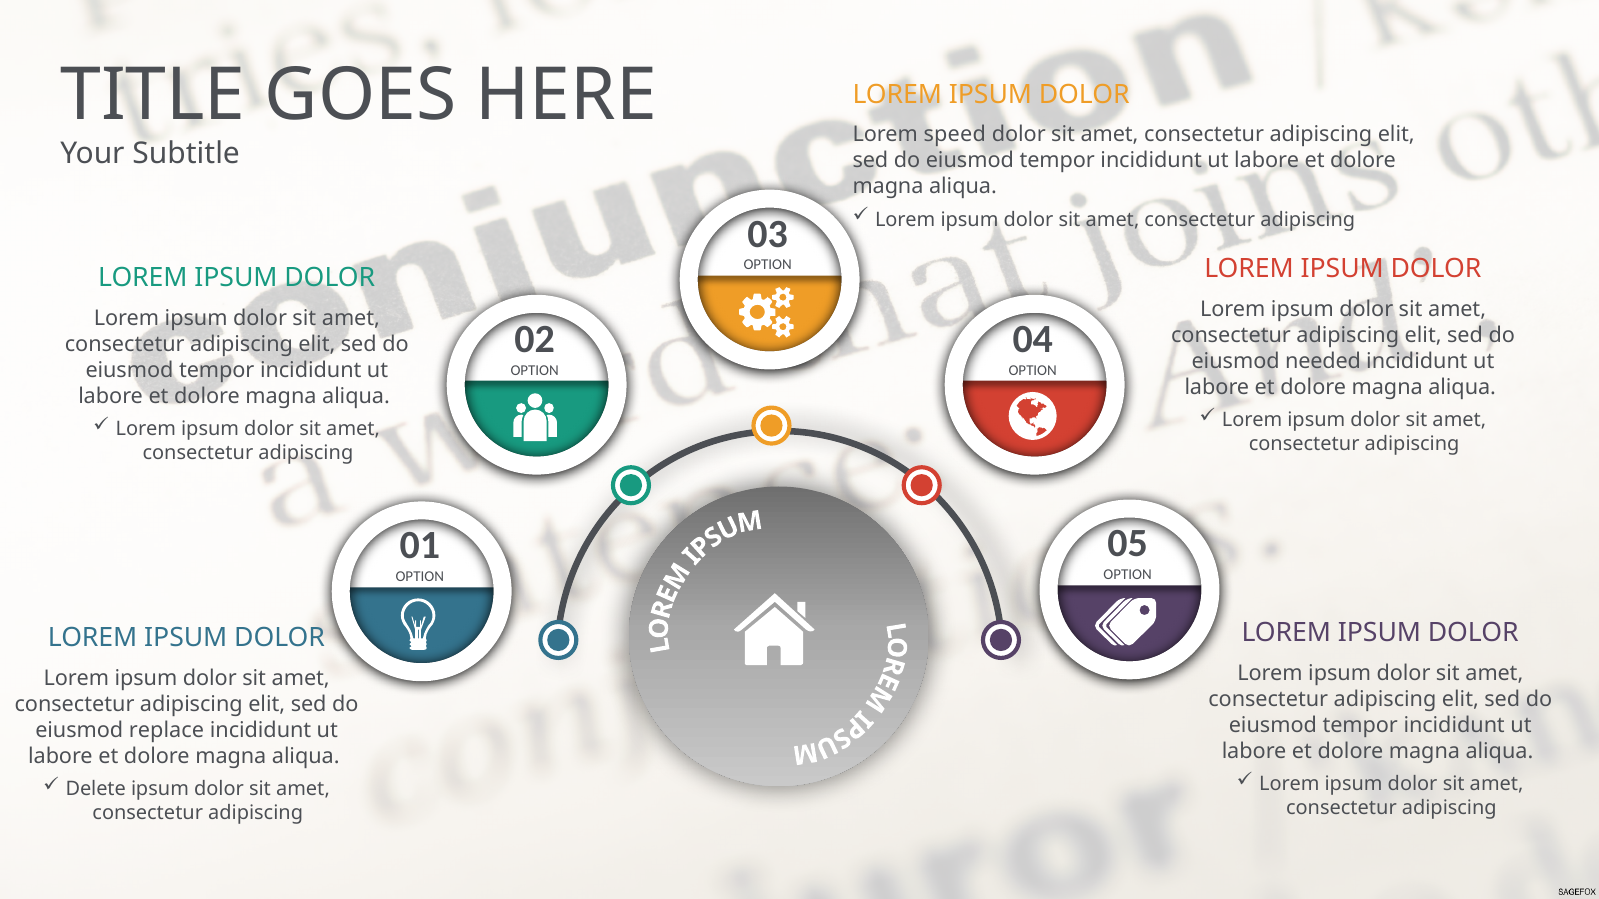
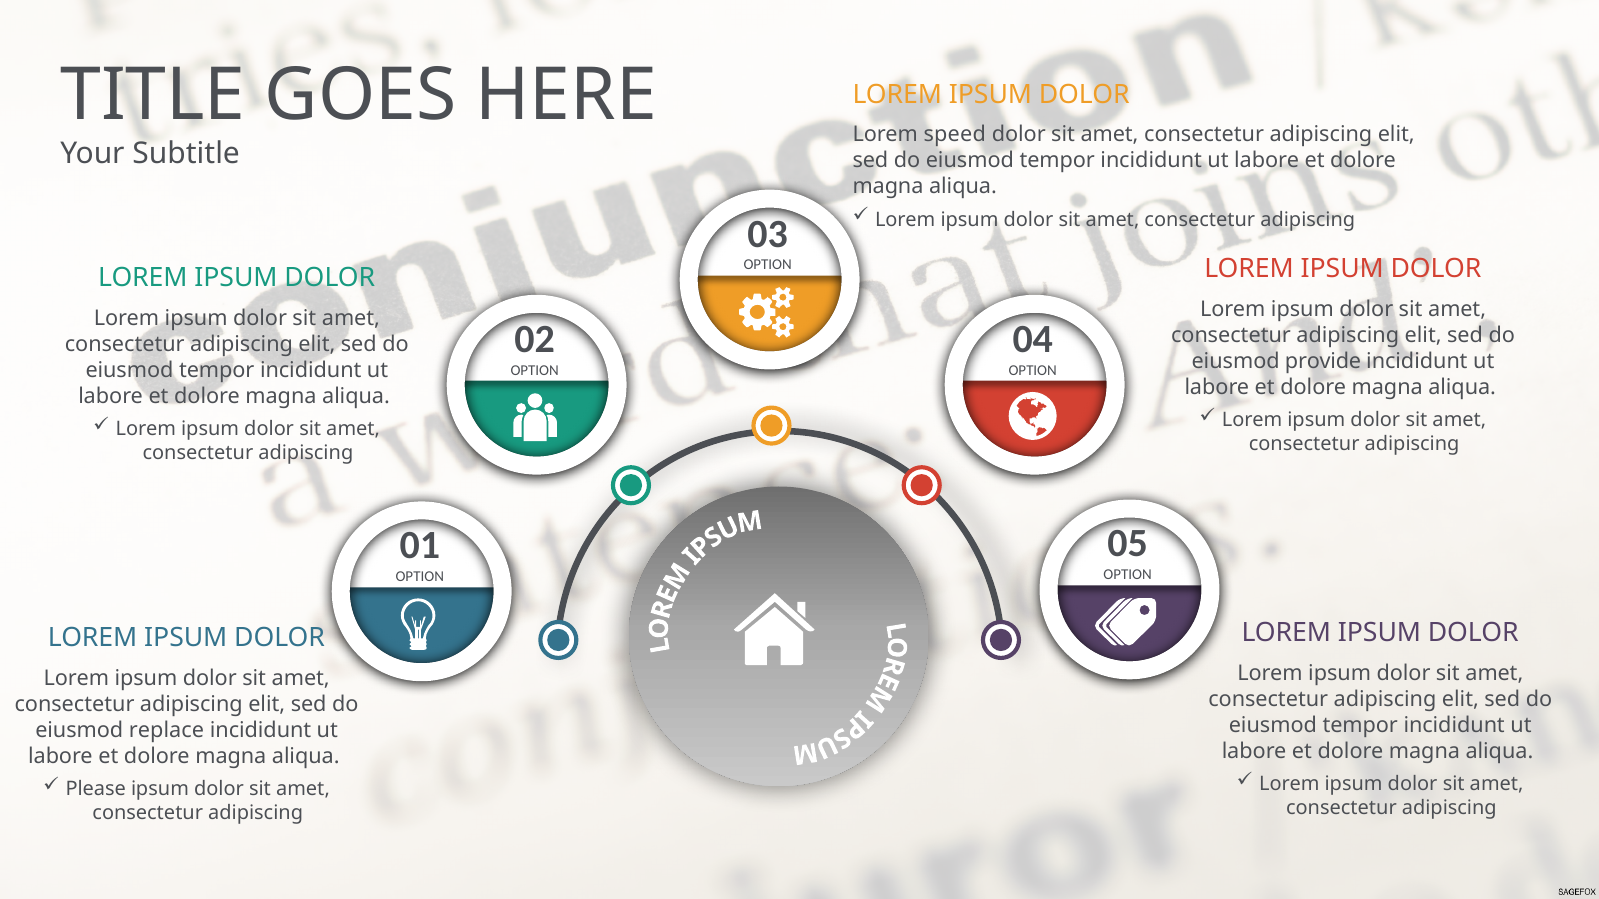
needed: needed -> provide
Delete: Delete -> Please
